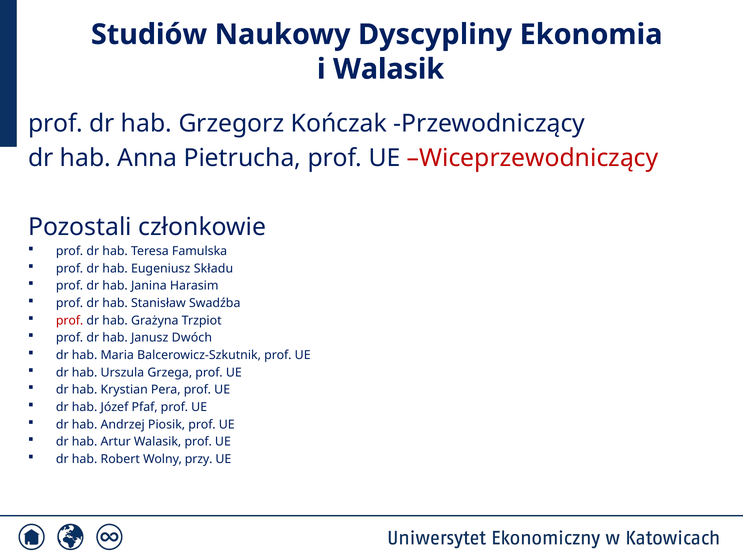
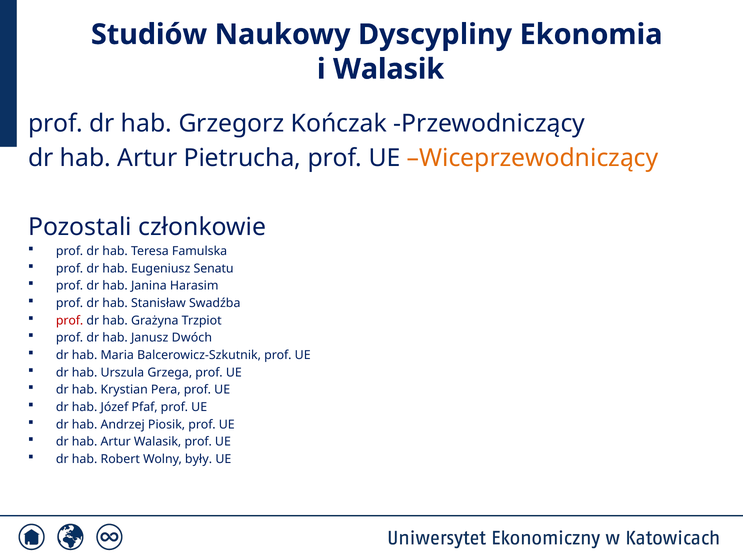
Anna at (147, 158): Anna -> Artur
Wiceprzewodniczący colour: red -> orange
Składu: Składu -> Senatu
przy: przy -> były
